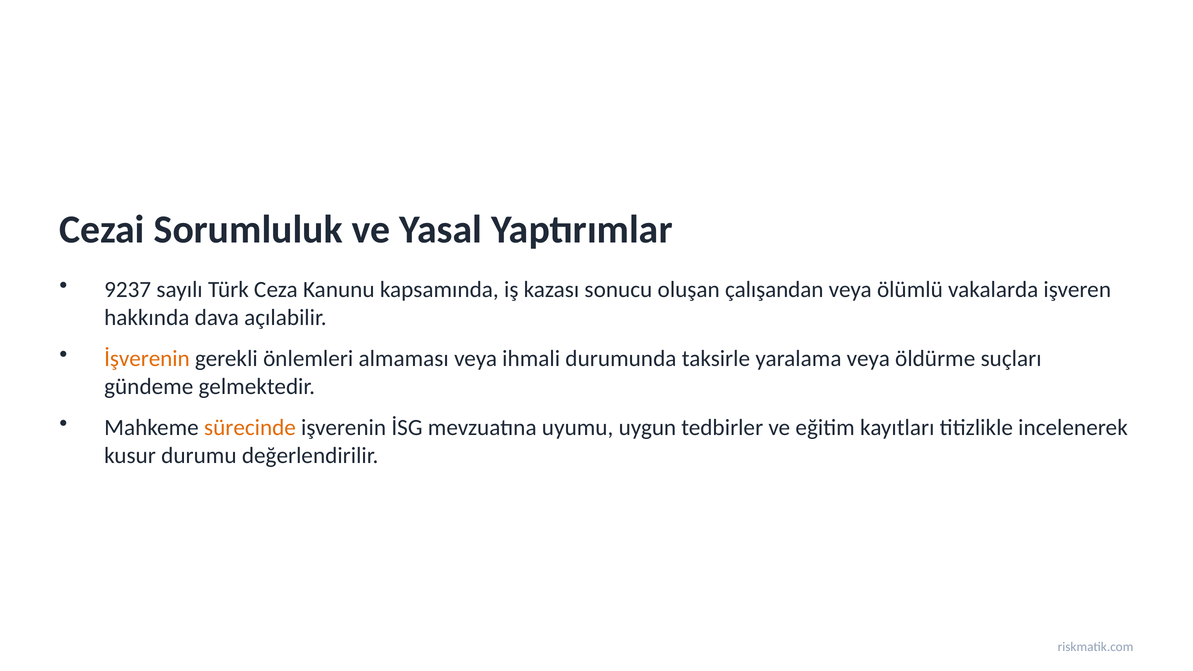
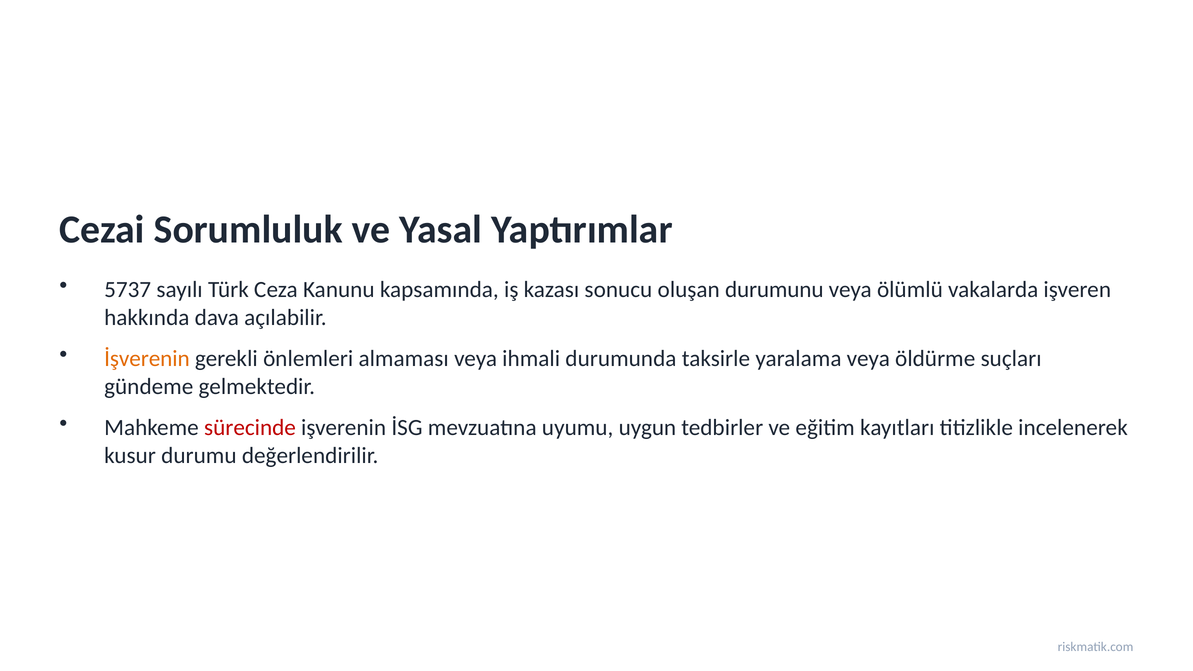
9237: 9237 -> 5737
çalışandan: çalışandan -> durumunu
sürecinde colour: orange -> red
